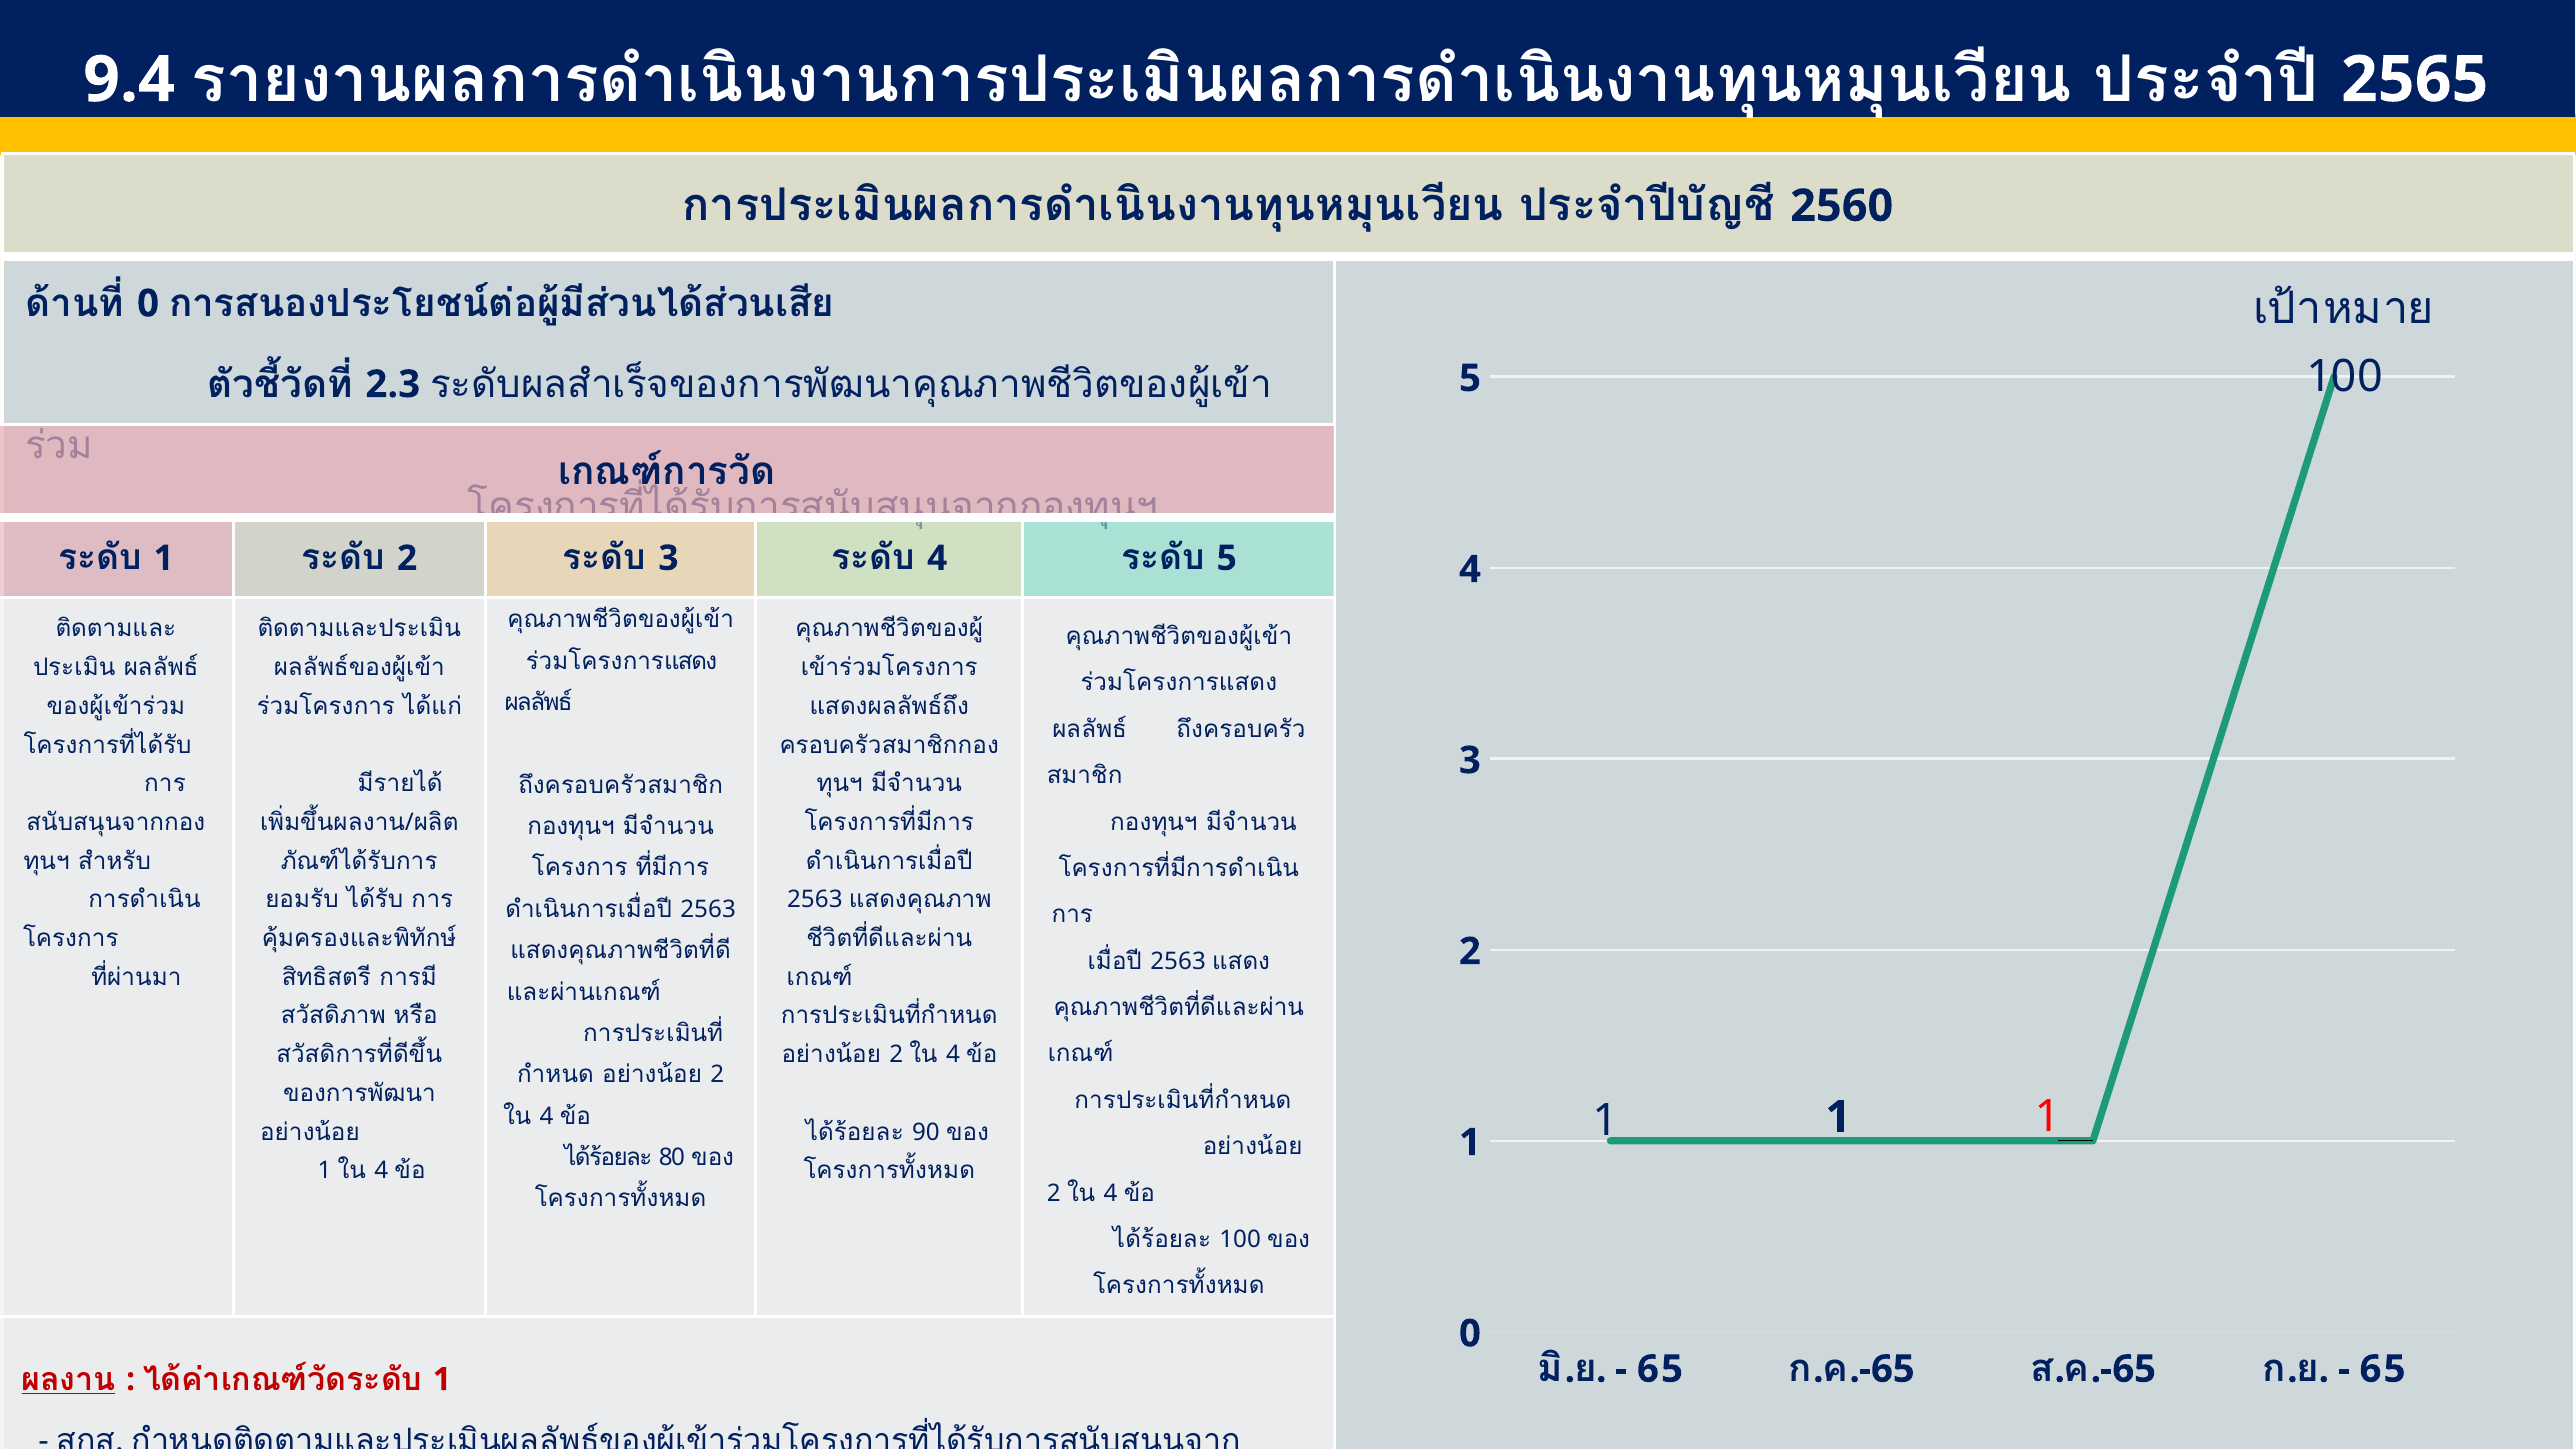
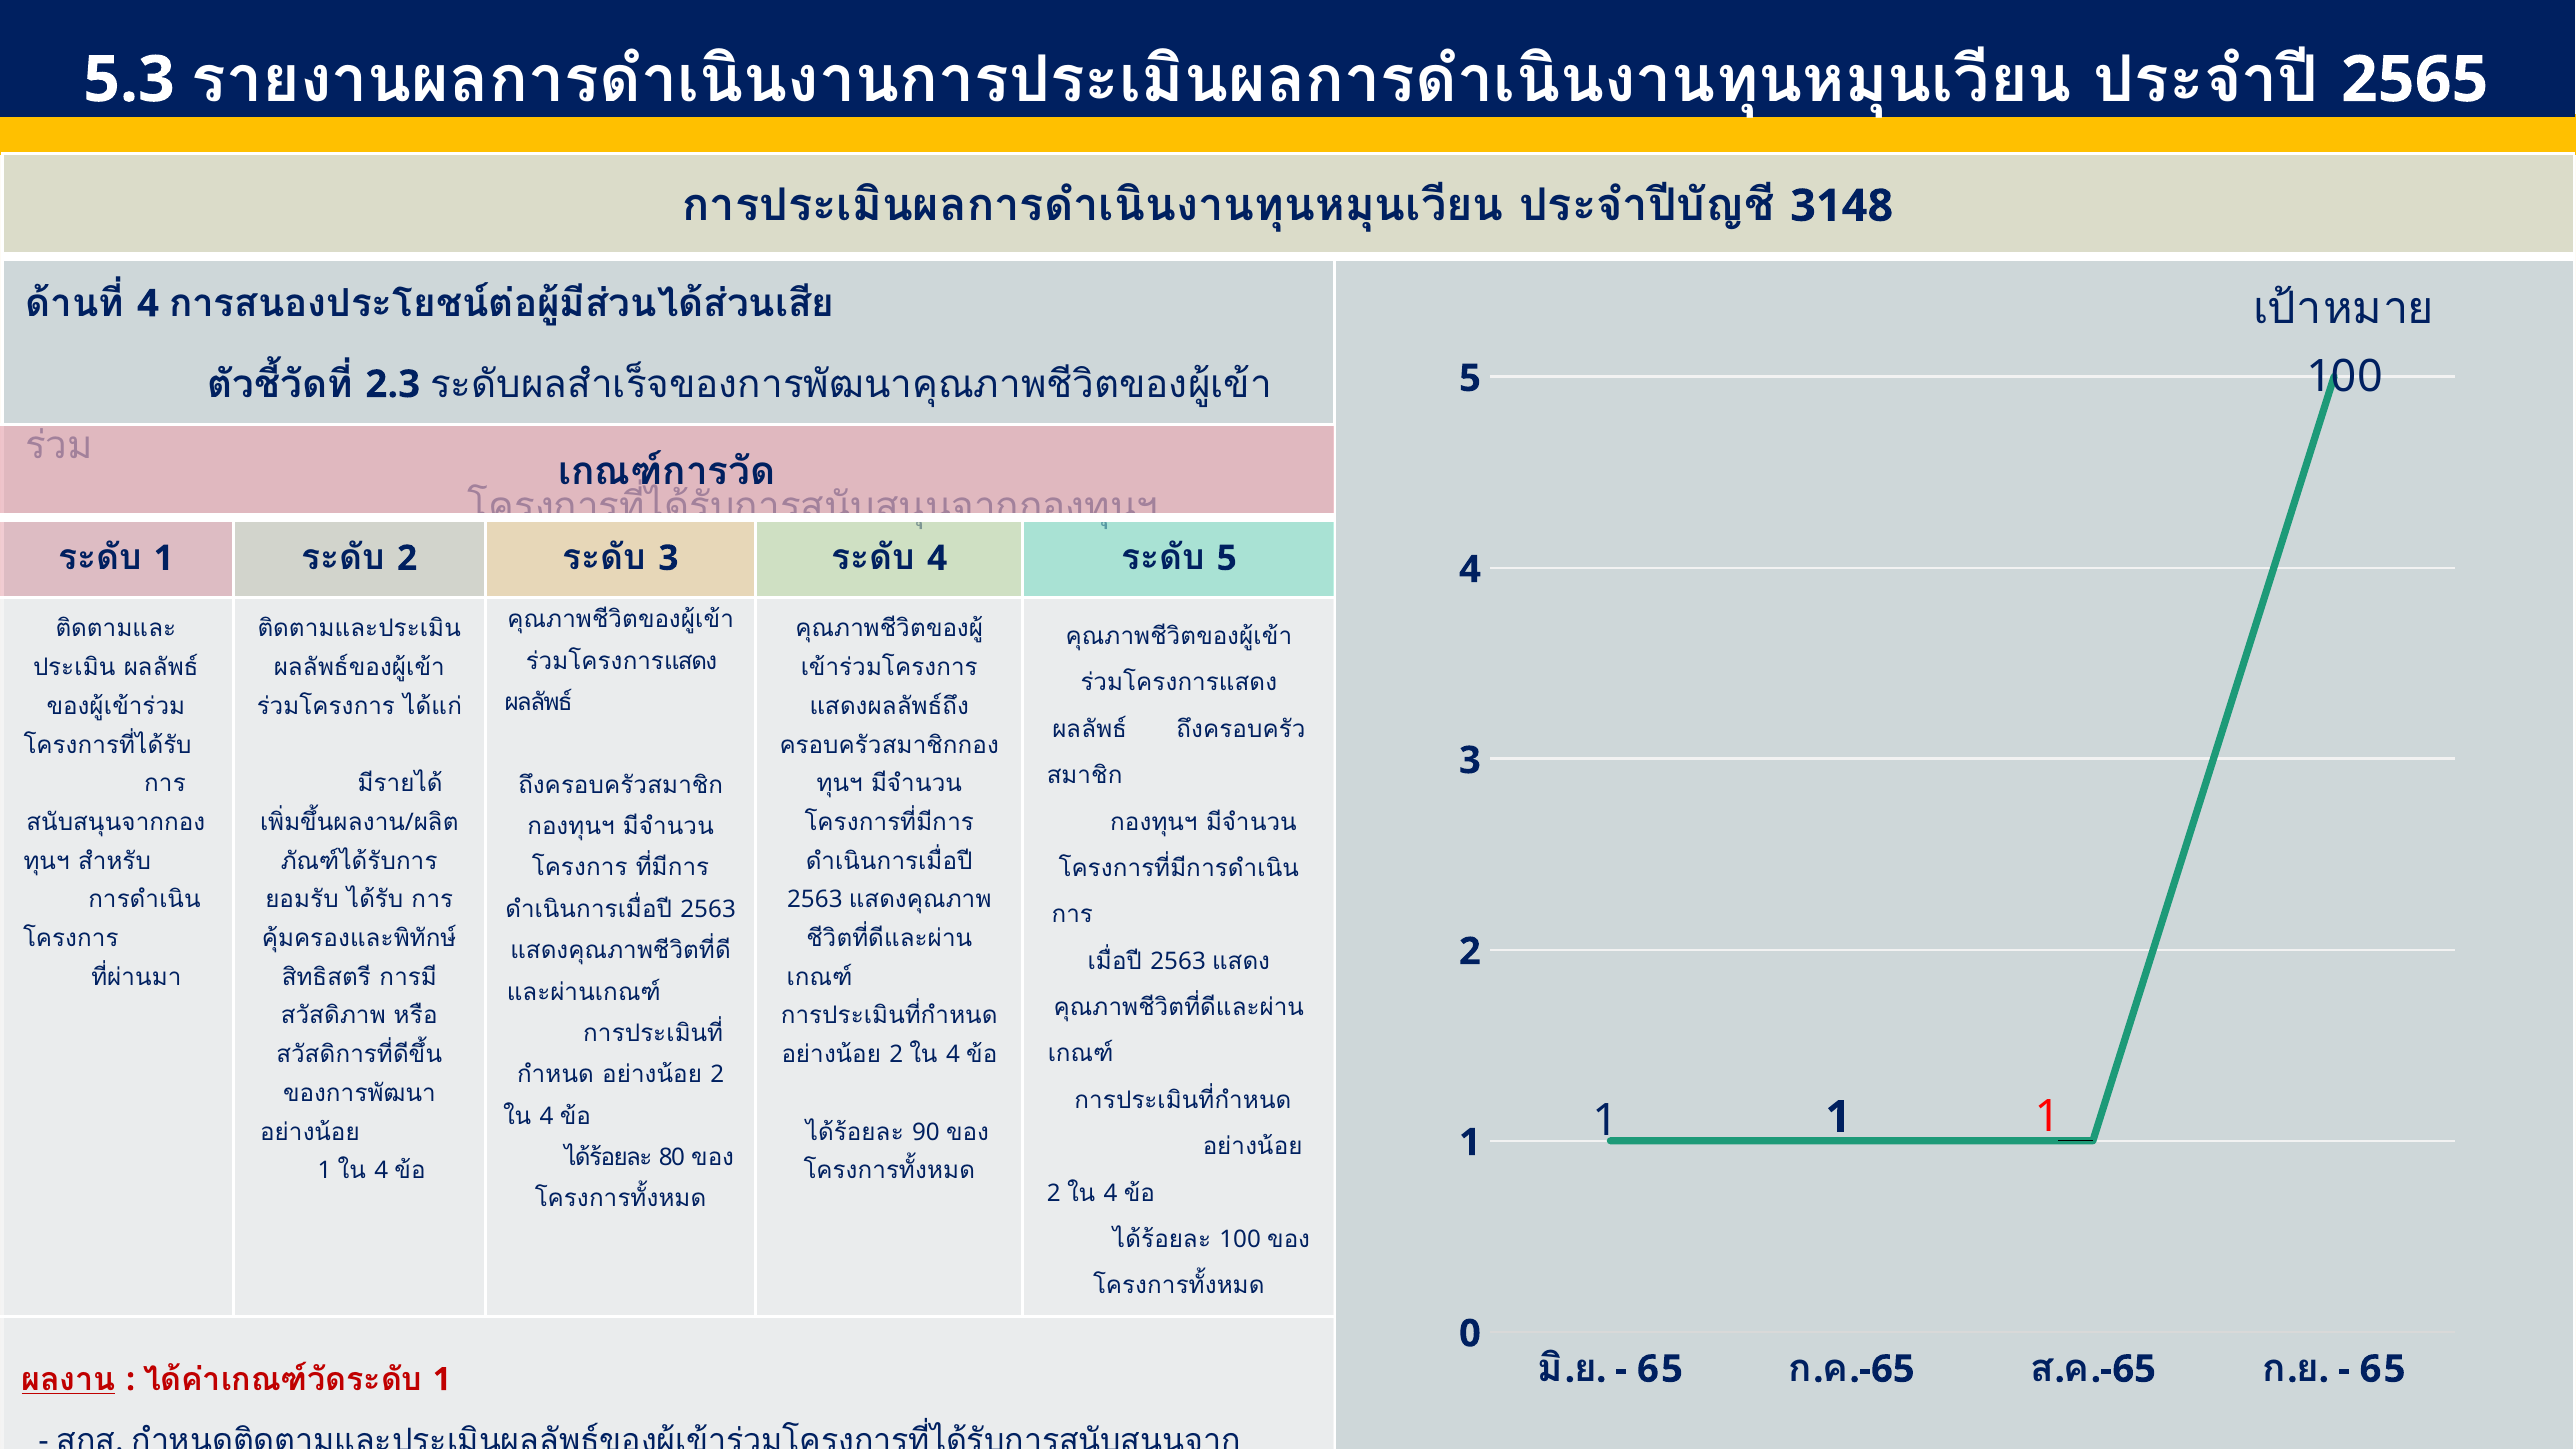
9.4: 9.4 -> 5.3
2560: 2560 -> 3148
0 at (148, 304): 0 -> 4
